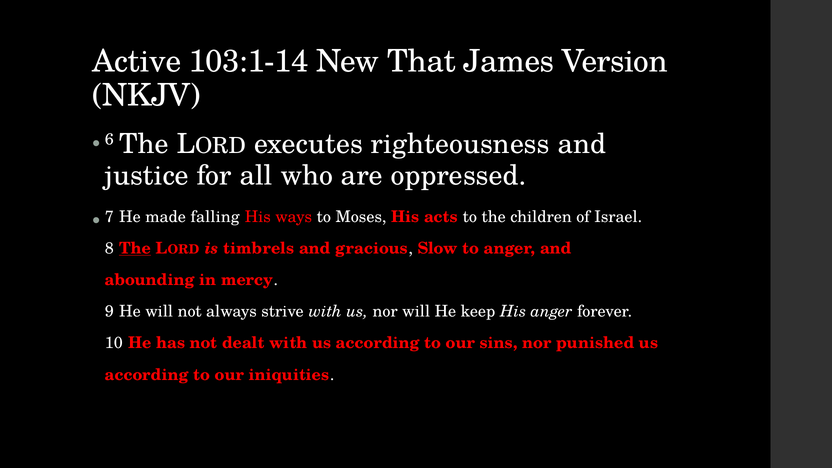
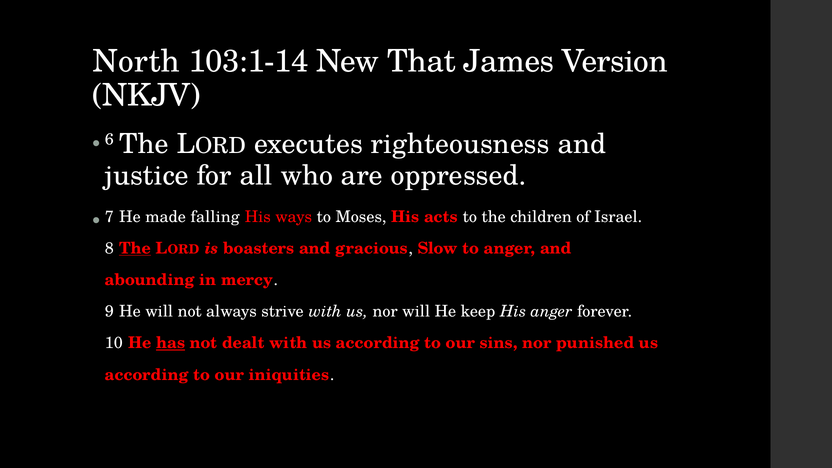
Active: Active -> North
timbrels: timbrels -> boasters
has underline: none -> present
